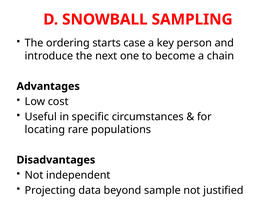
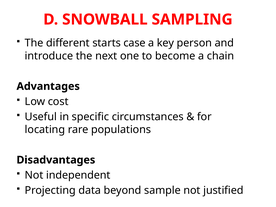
ordering: ordering -> different
